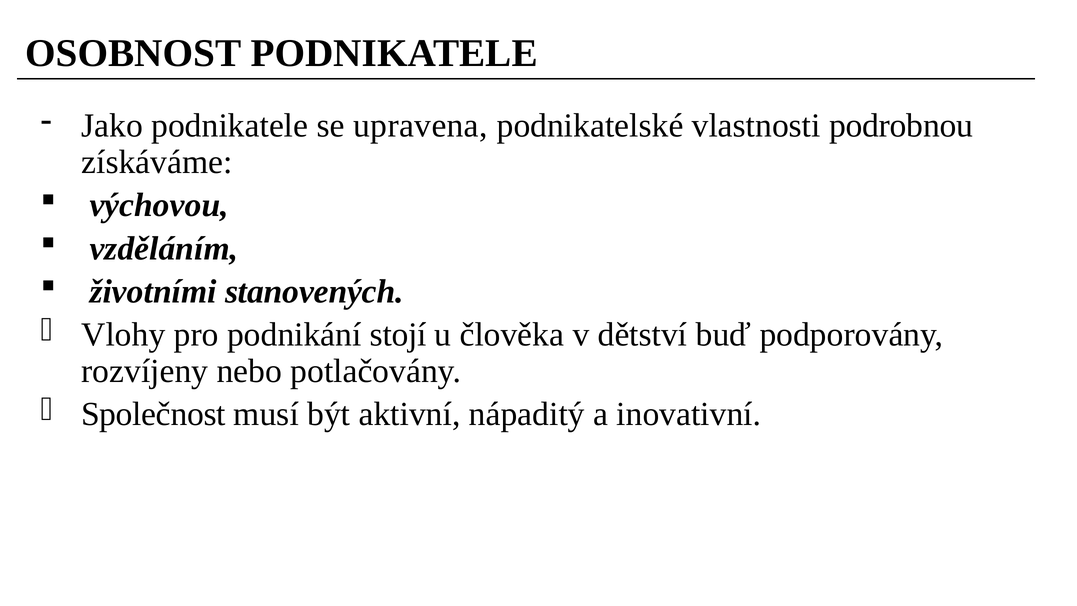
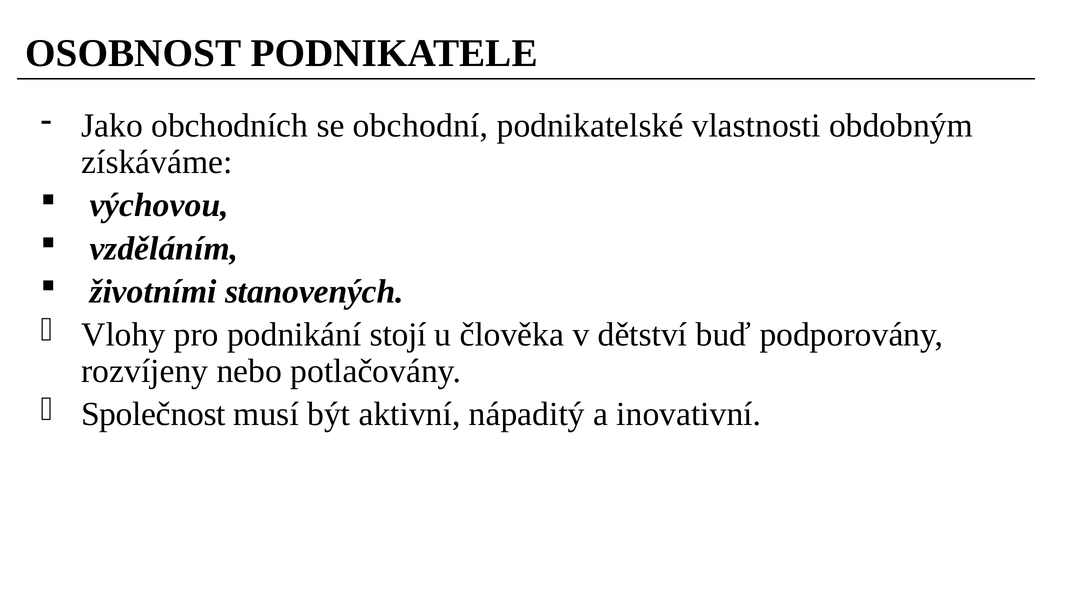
Jako podnikatele: podnikatele -> obchodních
upravena: upravena -> obchodní
podrobnou: podrobnou -> obdobným
